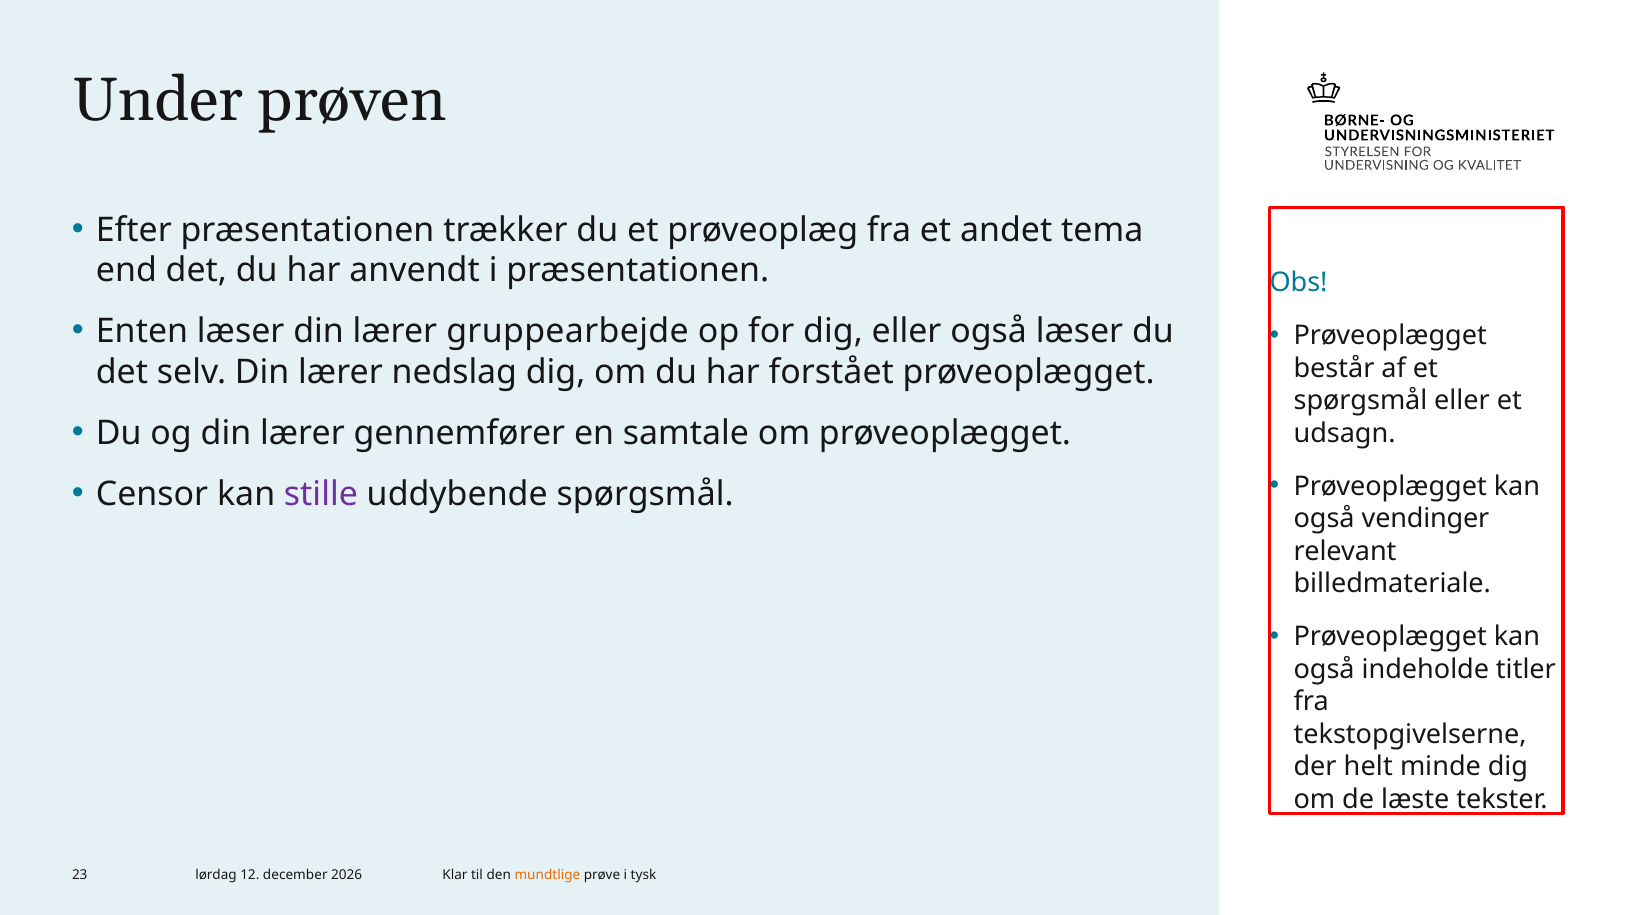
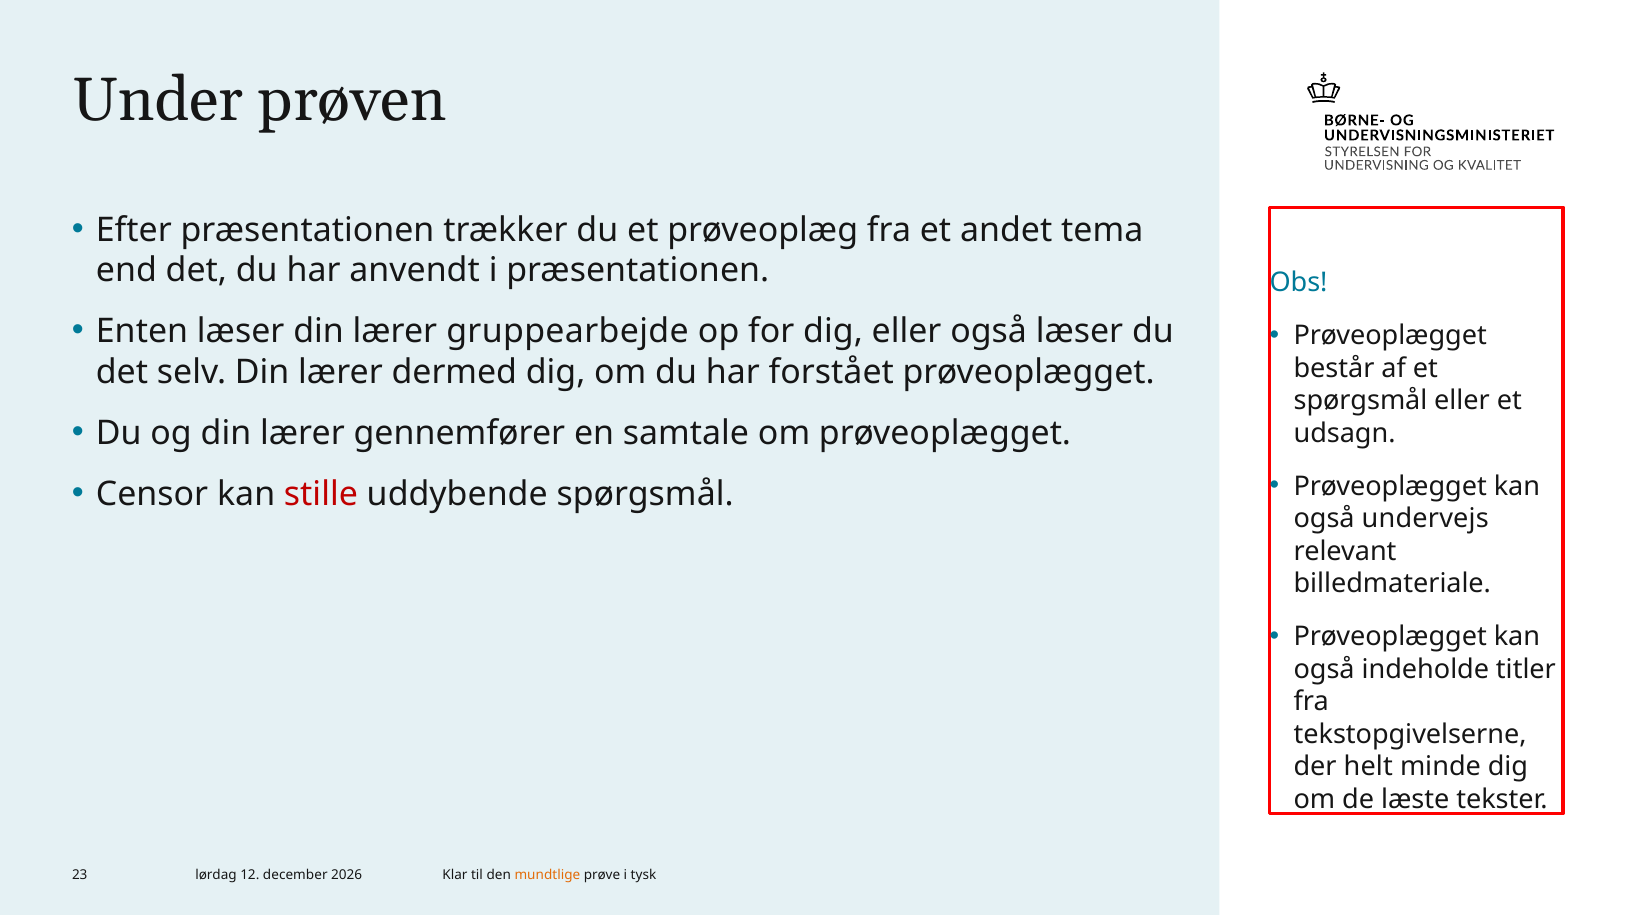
nedslag: nedslag -> dermed
stille colour: purple -> red
vendinger: vendinger -> undervejs
